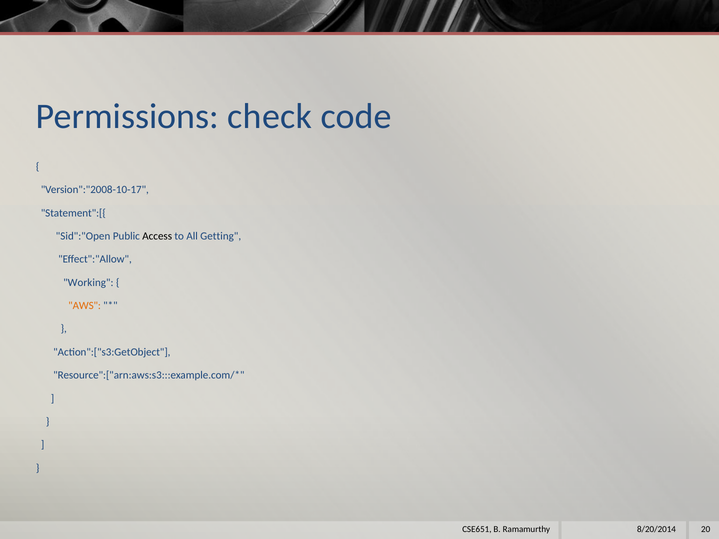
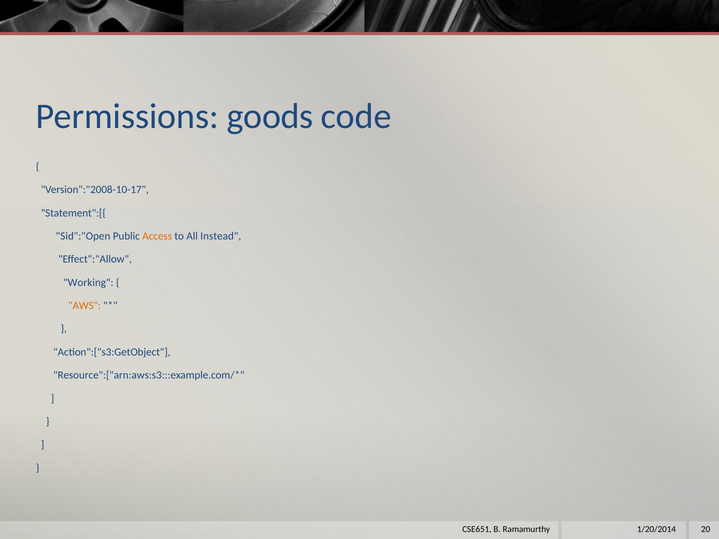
check: check -> goods
Access colour: black -> orange
Getting: Getting -> Instead
8/20/2014: 8/20/2014 -> 1/20/2014
